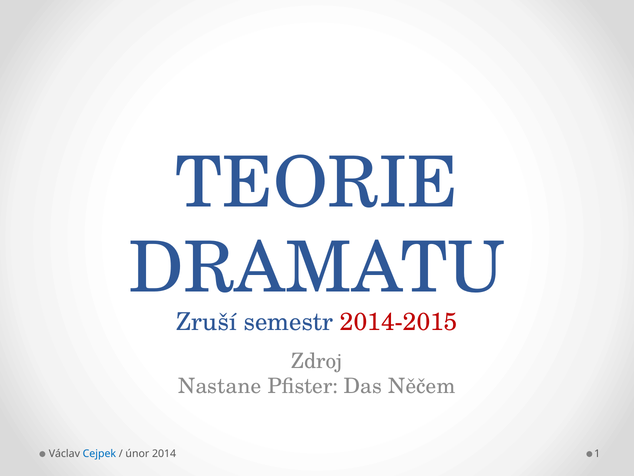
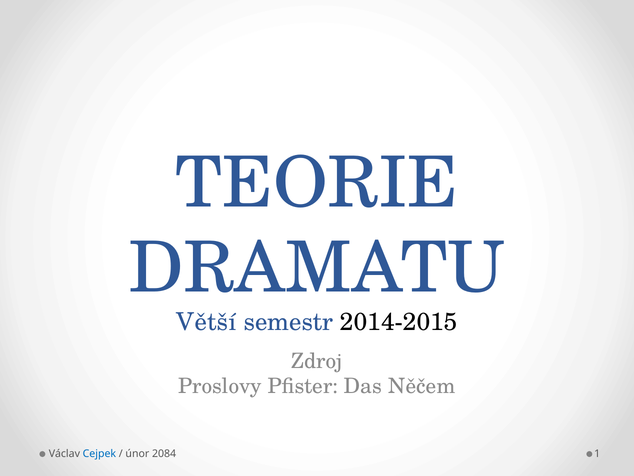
Zruší: Zruší -> Větší
2014-2015 colour: red -> black
Nastane: Nastane -> Proslovy
2014: 2014 -> 2084
